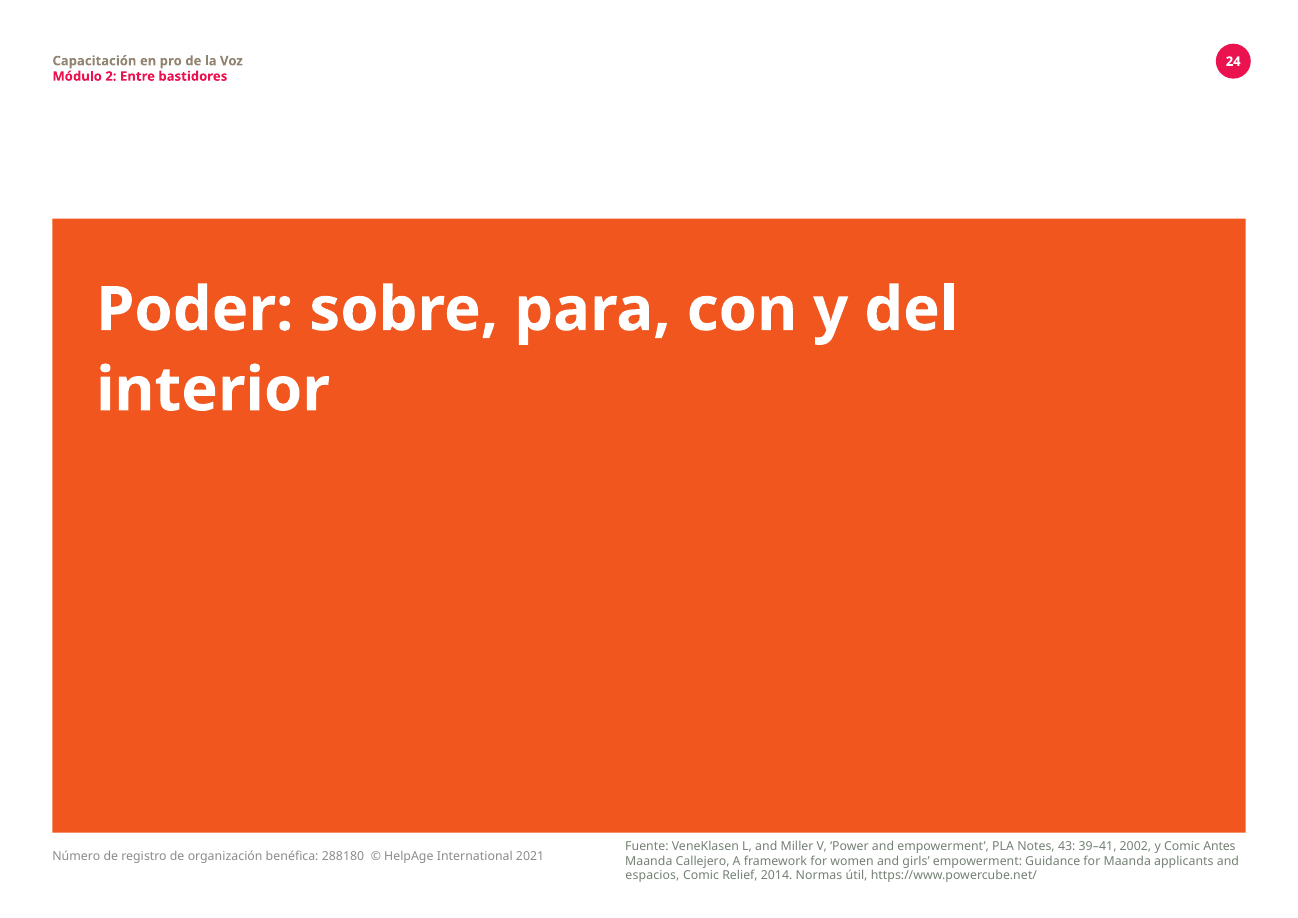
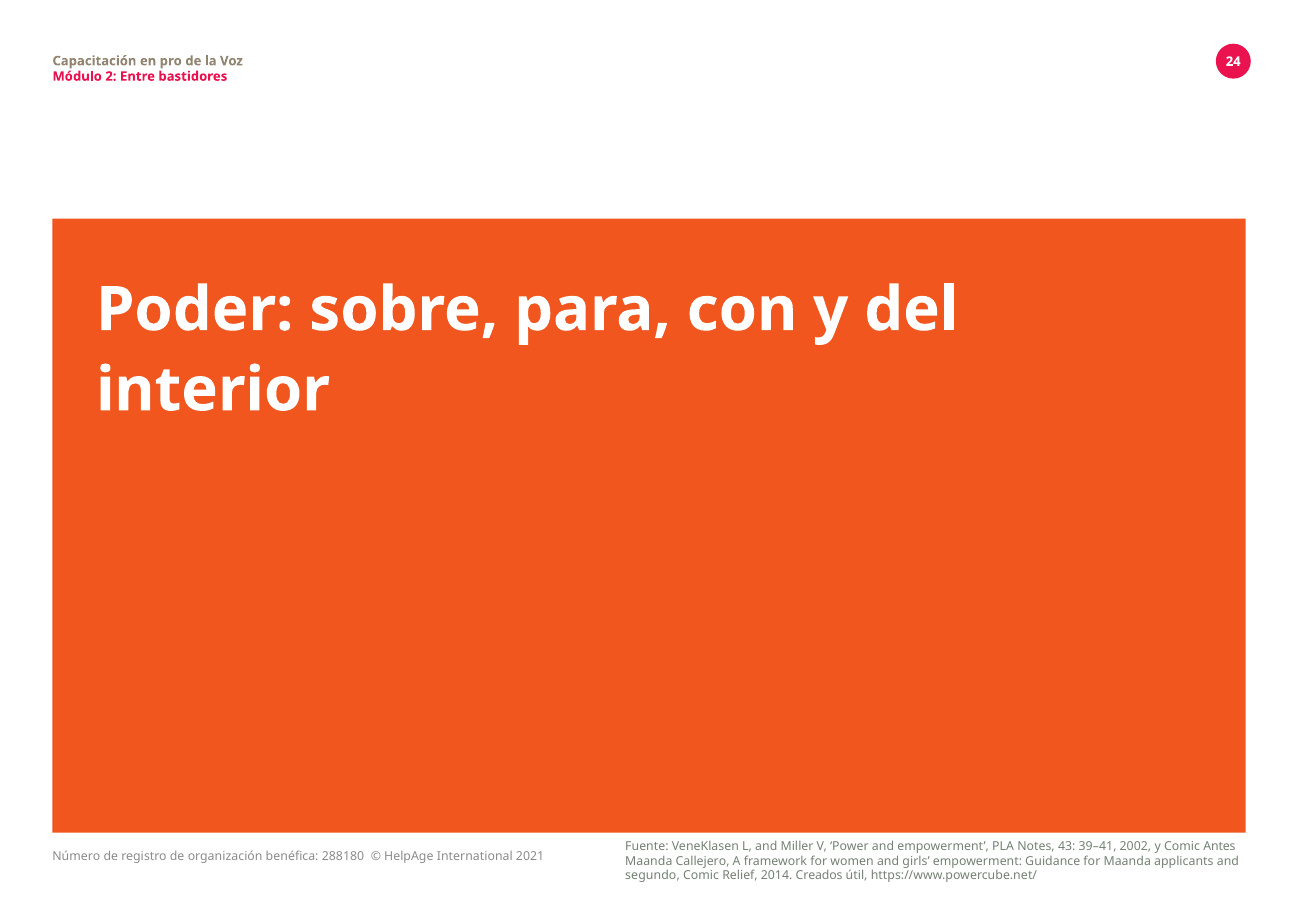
espacios: espacios -> segundo
Normas: Normas -> Creados
